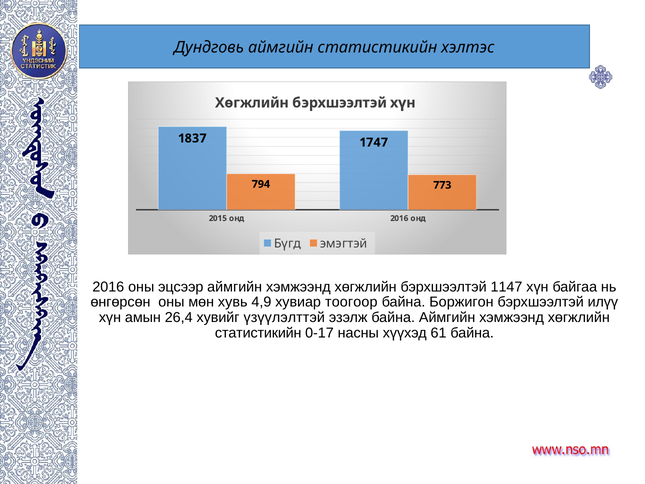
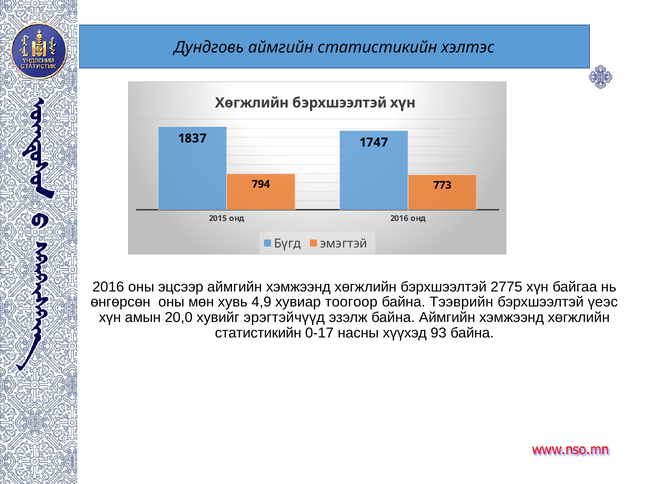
1147: 1147 -> 2775
Боржигон: Боржигон -> Тээврийн
илүү: илүү -> үеэс
26,4: 26,4 -> 20,0
үзүүлэлттэй: үзүүлэлттэй -> эрэгтэйчүүд
61: 61 -> 93
